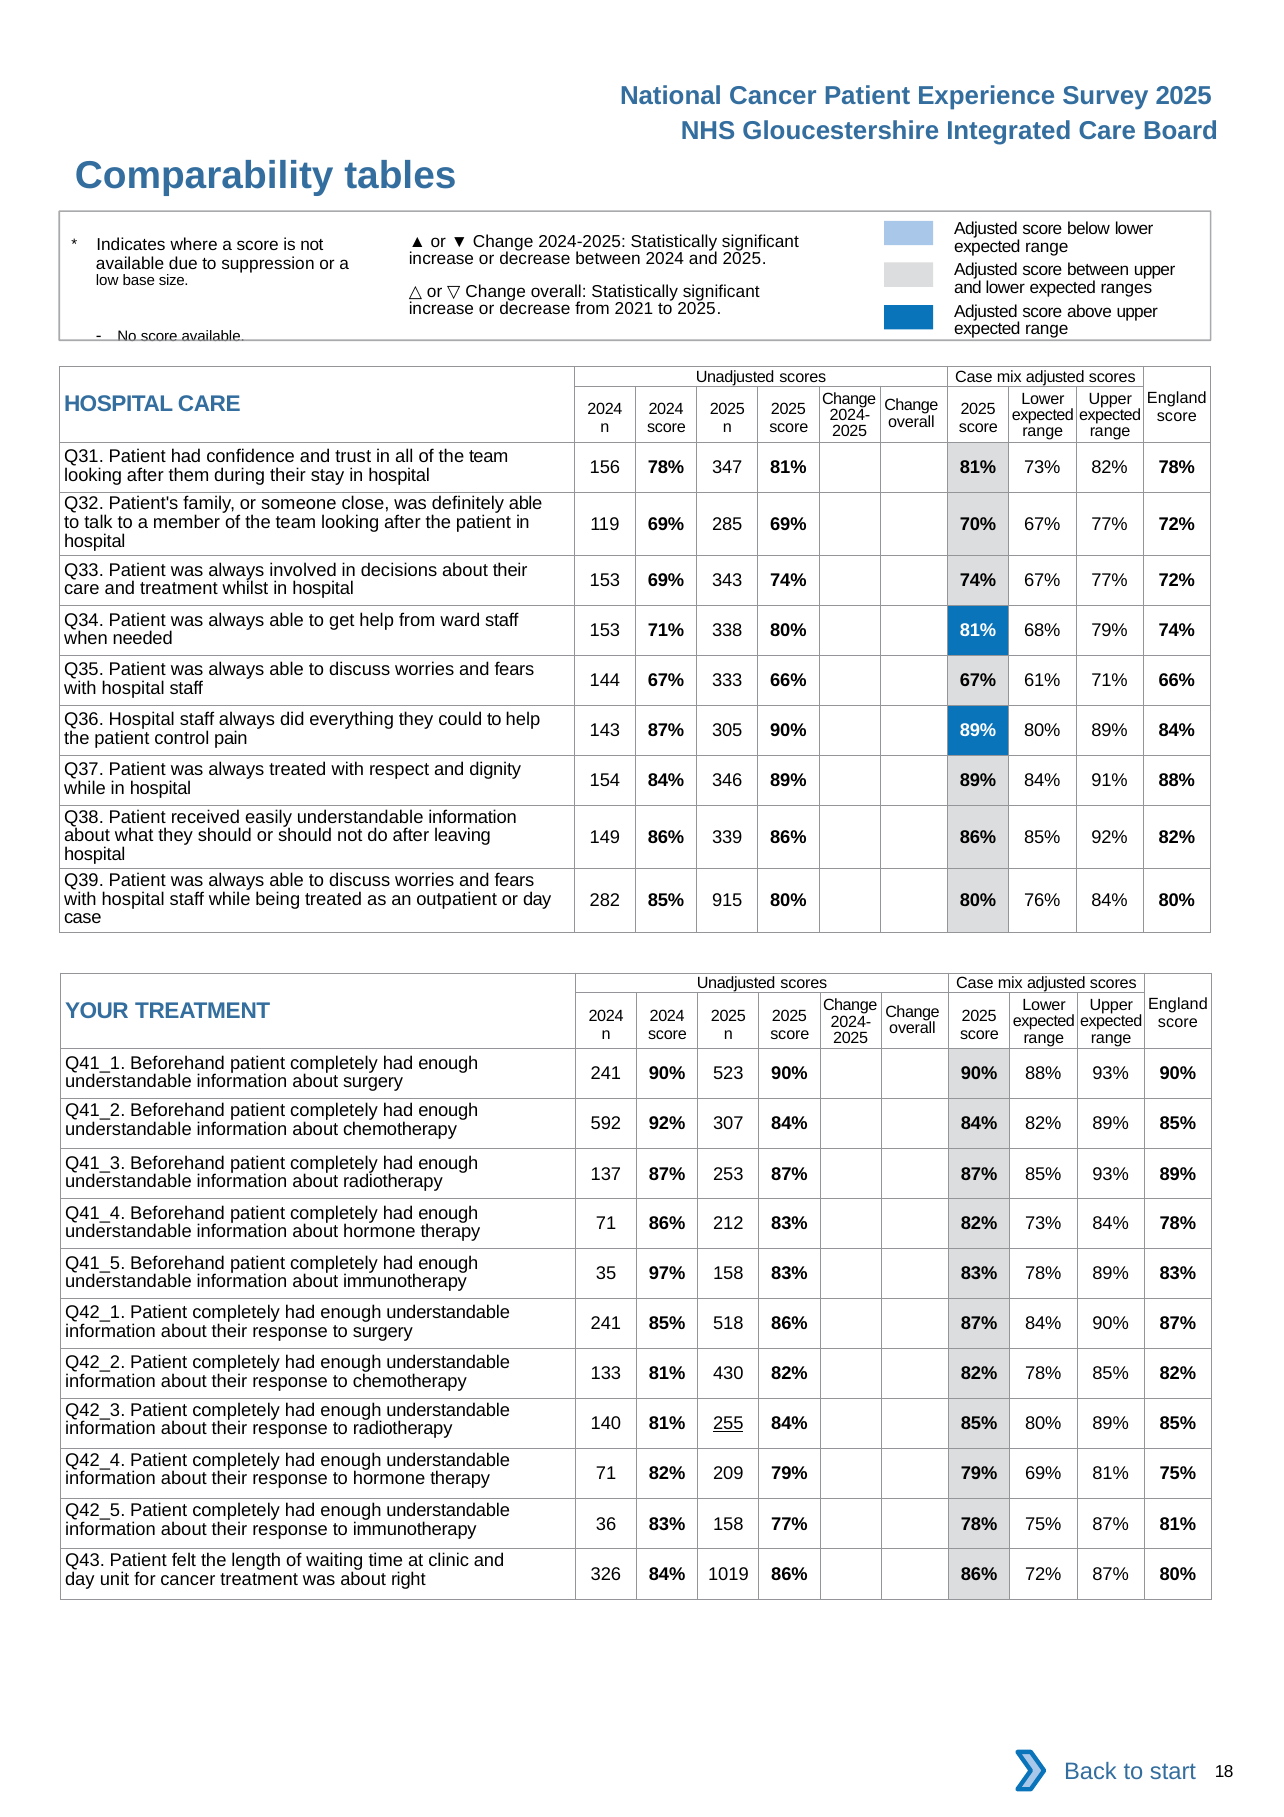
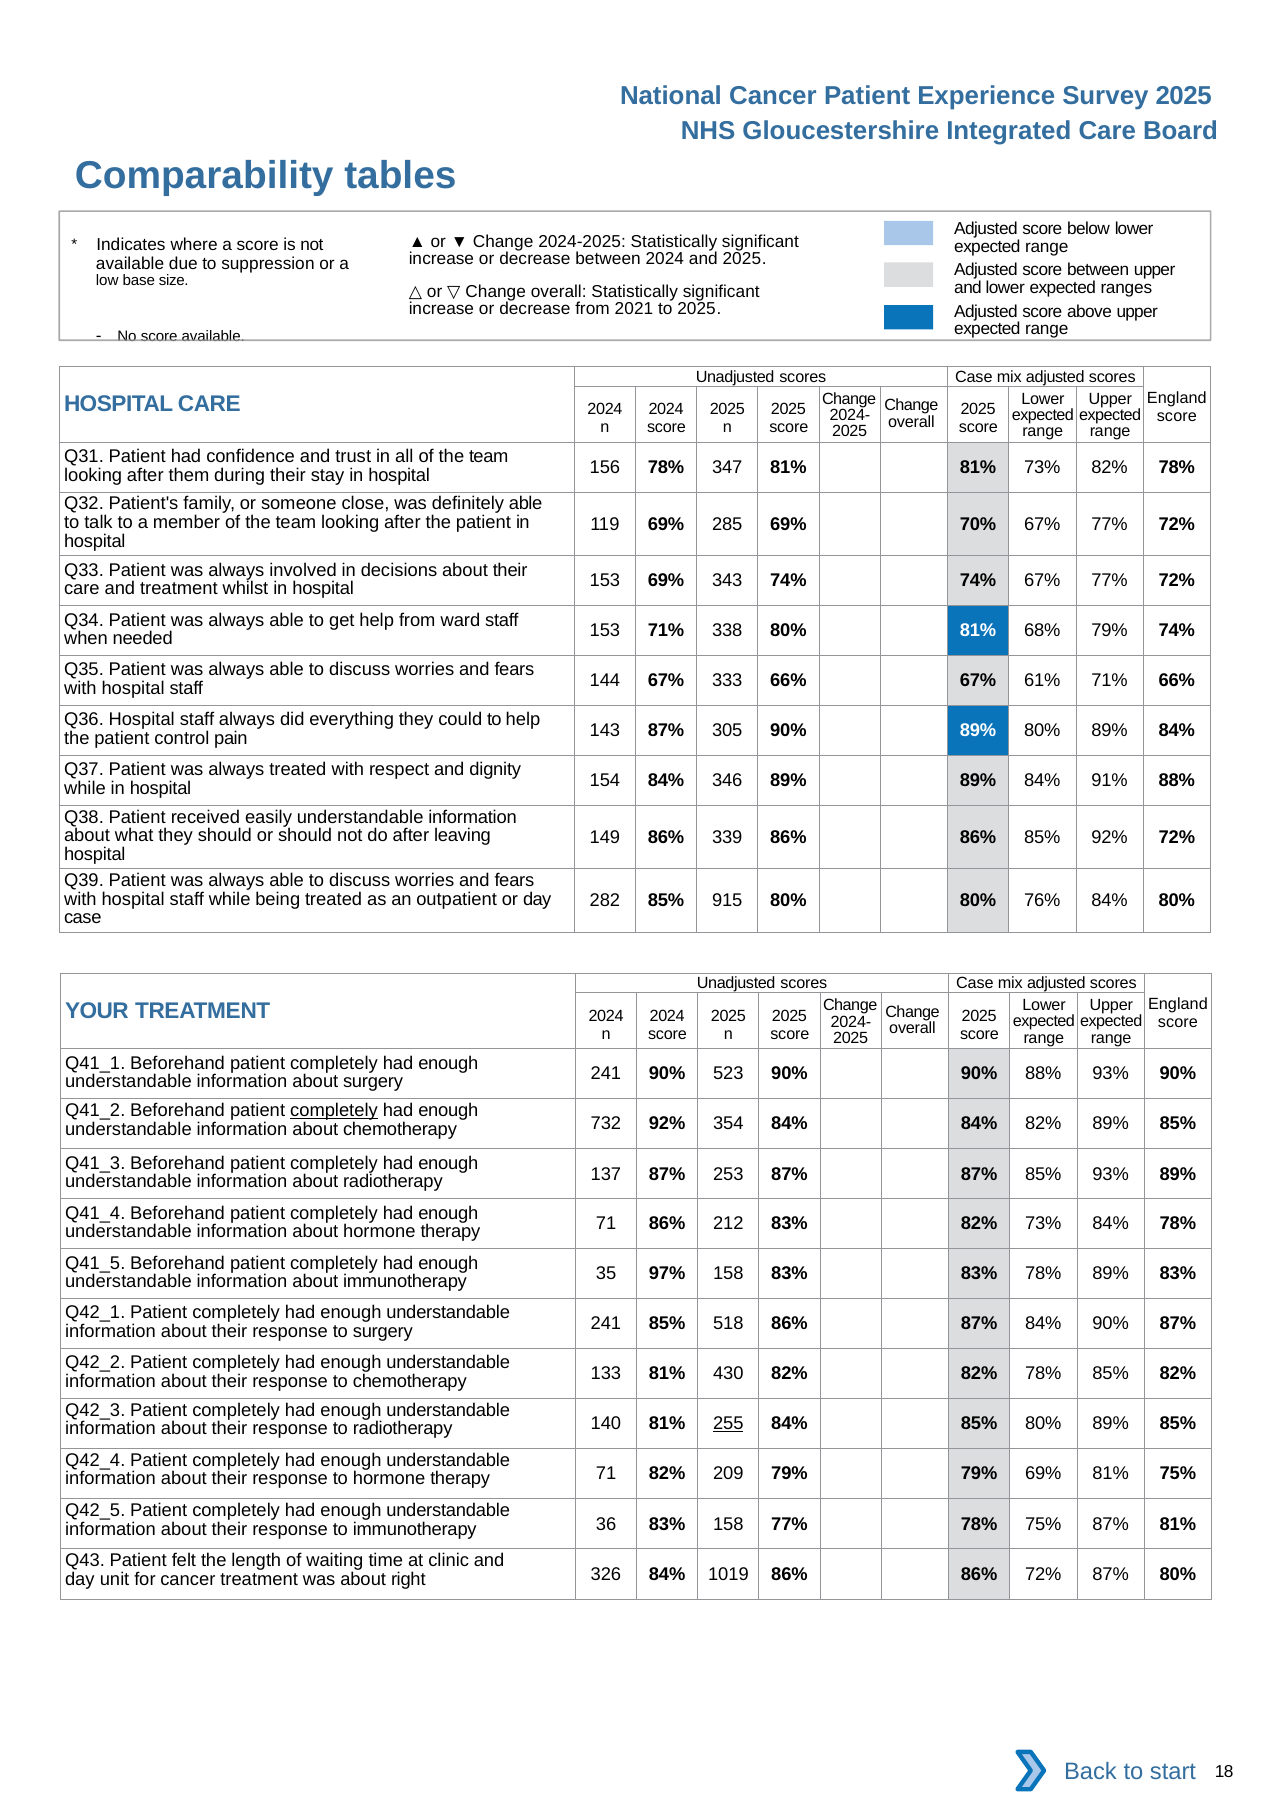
92% 82%: 82% -> 72%
completely at (334, 1111) underline: none -> present
592: 592 -> 732
307: 307 -> 354
